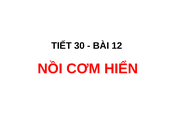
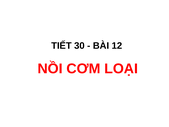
HIỂN: HIỂN -> LOẠI
